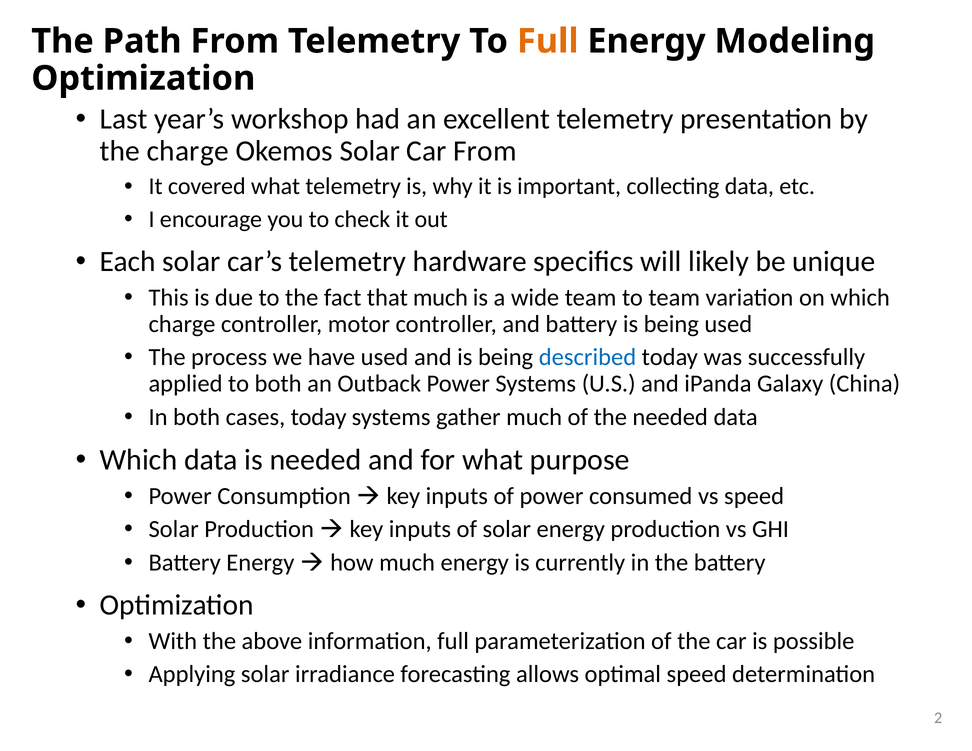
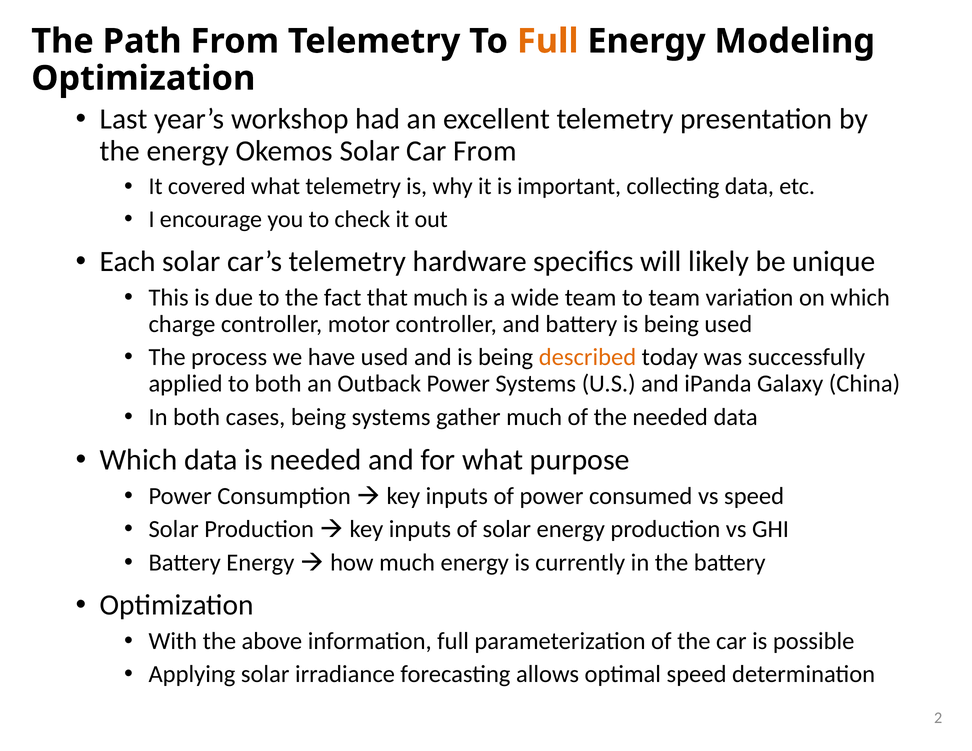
the charge: charge -> energy
described colour: blue -> orange
cases today: today -> being
